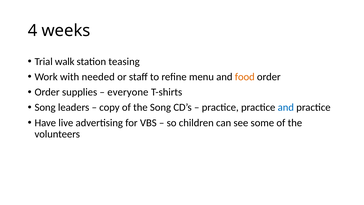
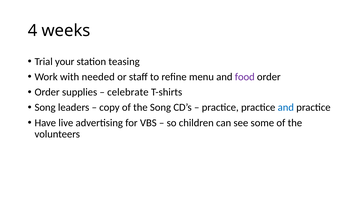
walk: walk -> your
food colour: orange -> purple
everyone: everyone -> celebrate
